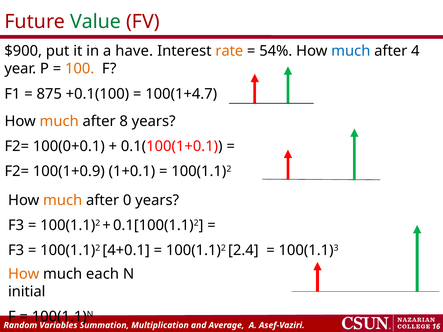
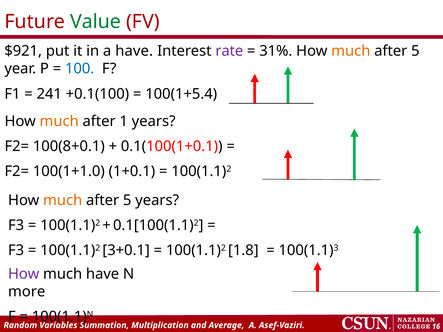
$900: $900 -> $921
rate colour: orange -> purple
54%: 54% -> 31%
much at (351, 51) colour: blue -> orange
4 at (415, 51): 4 -> 5
100 colour: orange -> blue
875: 875 -> 241
100(1+4.7: 100(1+4.7 -> 100(1+5.4
8: 8 -> 1
100(0+0.1: 100(0+0.1 -> 100(8+0.1
100(1+0.9: 100(1+0.9 -> 100(1+1.0
0 at (127, 200): 0 -> 5
4+0.1: 4+0.1 -> 3+0.1
2.4: 2.4 -> 1.8
How at (24, 274) colour: orange -> purple
much each: each -> have
initial: initial -> more
